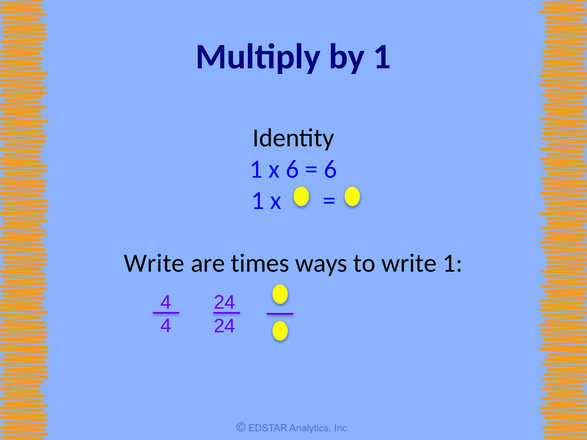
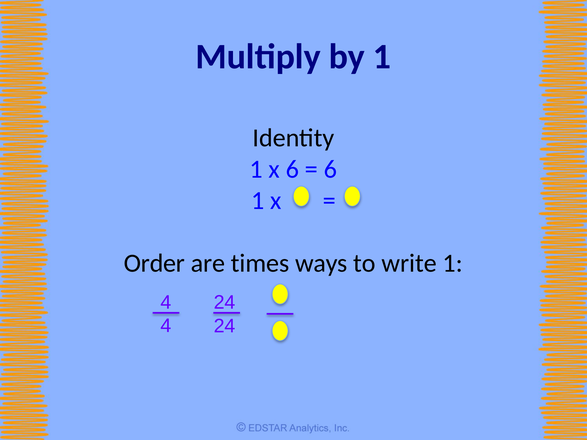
Write at (154, 263): Write -> Order
